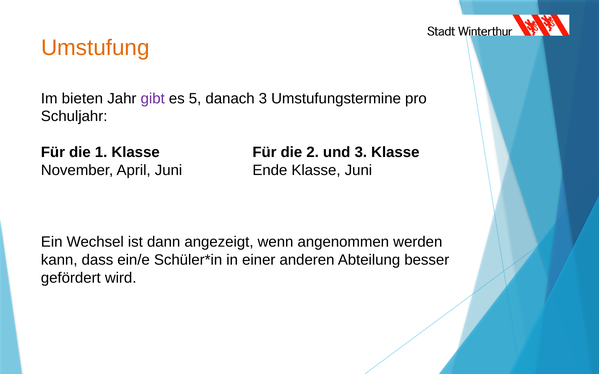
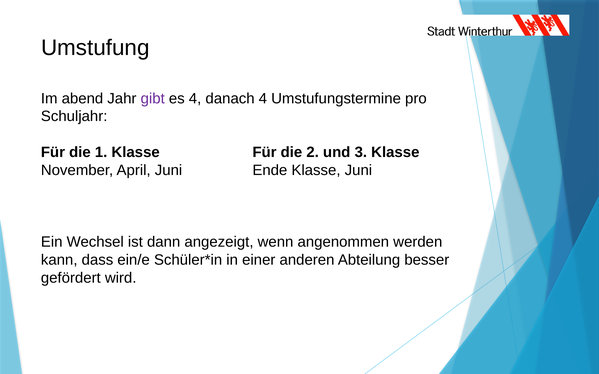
Umstufung colour: orange -> black
bieten: bieten -> abend
es 5: 5 -> 4
danach 3: 3 -> 4
